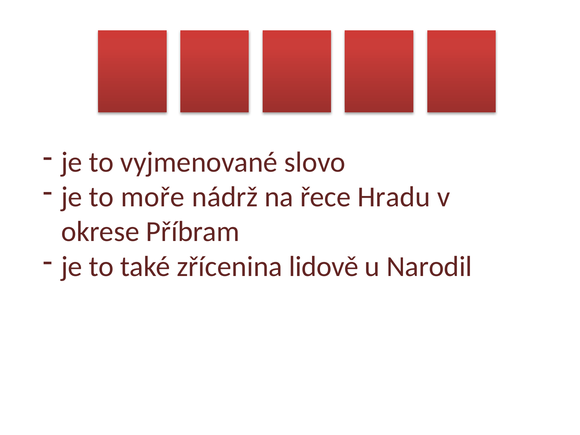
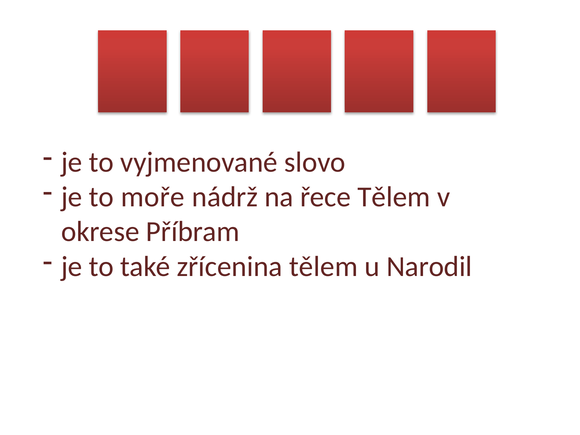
řece Hradu: Hradu -> Tělem
zřícenina lidově: lidově -> tělem
